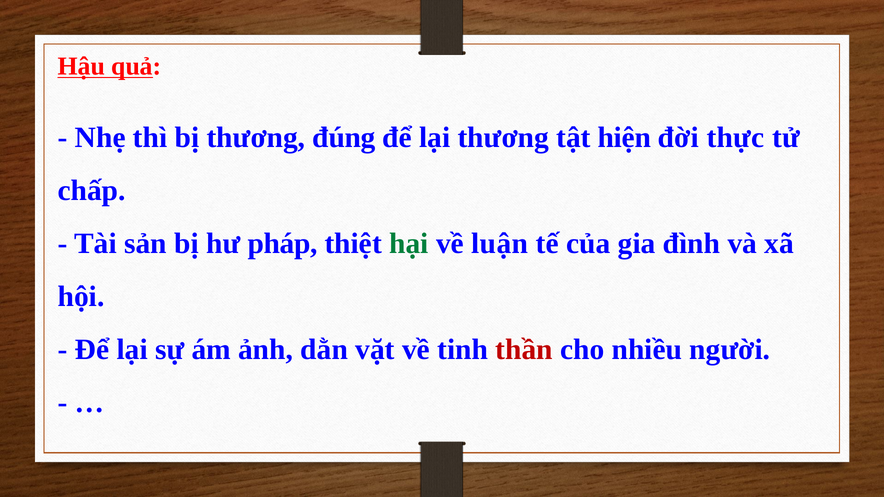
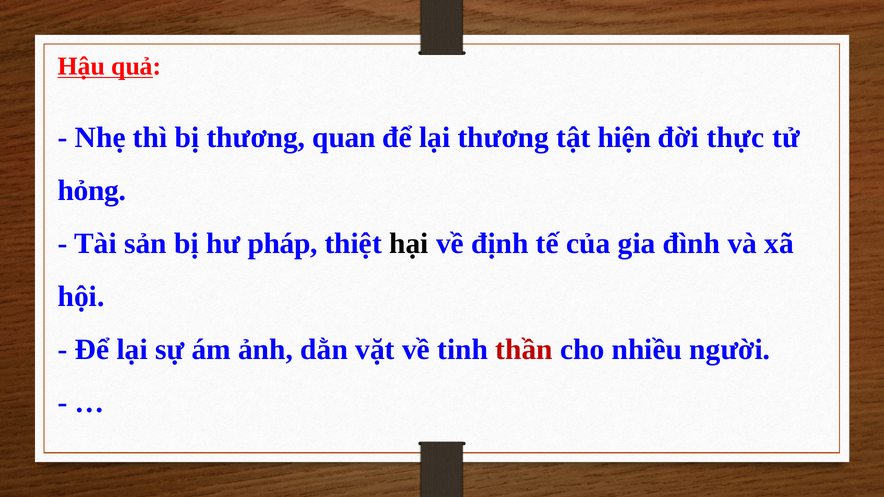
đúng: đúng -> quan
chấp: chấp -> hỏng
hại colour: green -> black
luận: luận -> định
